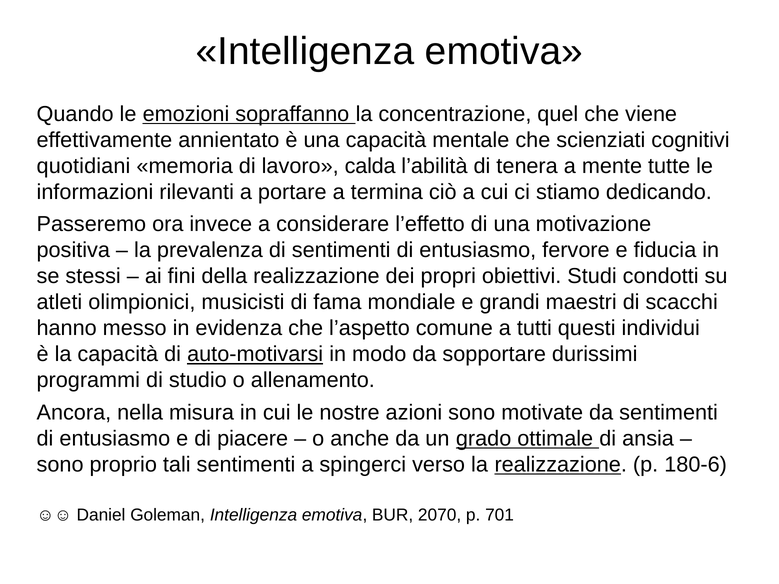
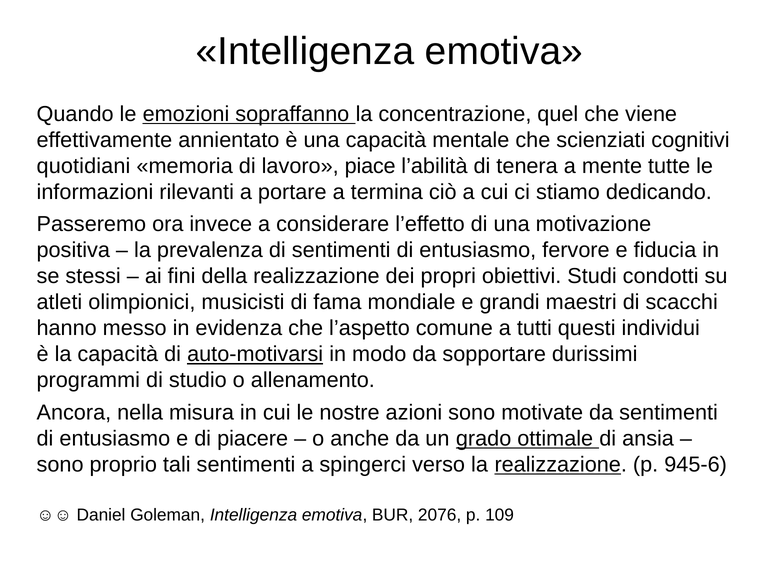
calda: calda -> piace
180-6: 180-6 -> 945-6
2070: 2070 -> 2076
701: 701 -> 109
